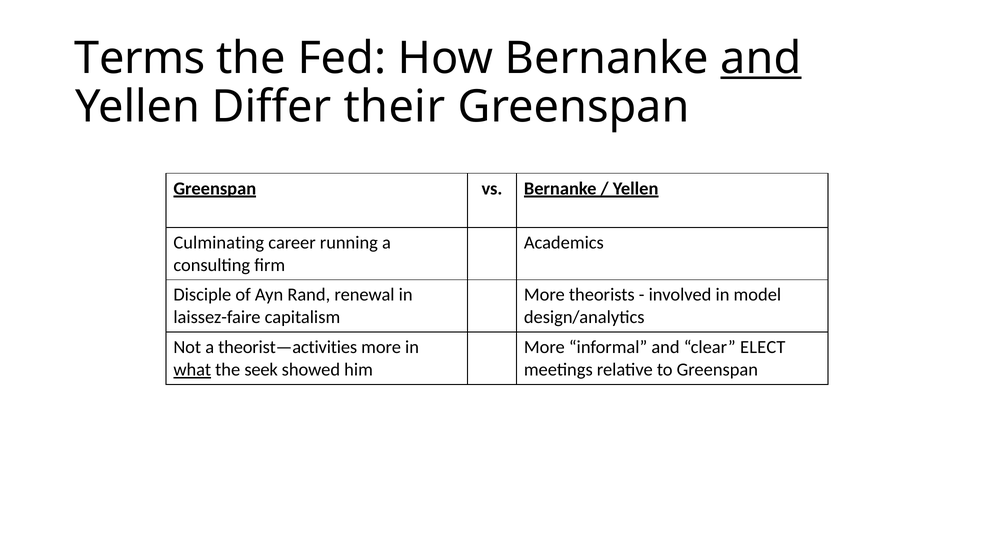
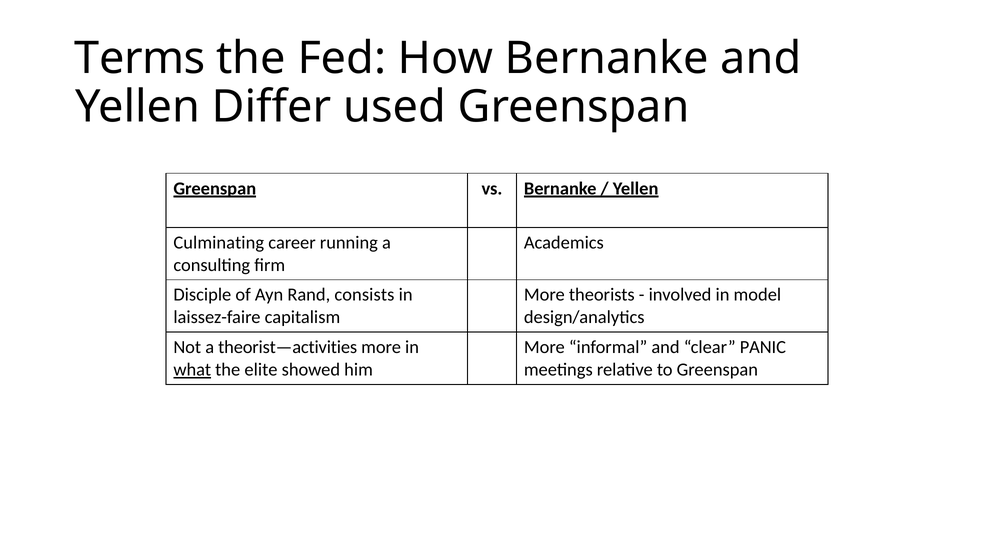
and at (761, 58) underline: present -> none
their: their -> used
renewal: renewal -> consists
ELECT: ELECT -> PANIC
seek: seek -> elite
